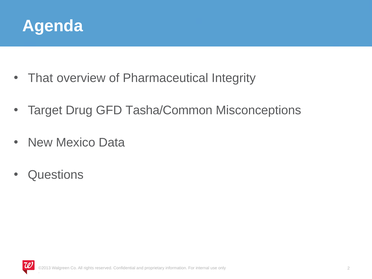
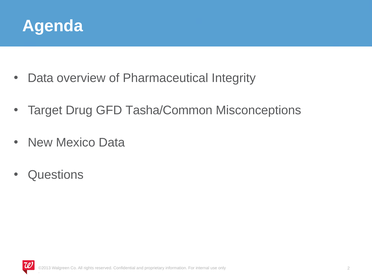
That at (40, 78): That -> Data
